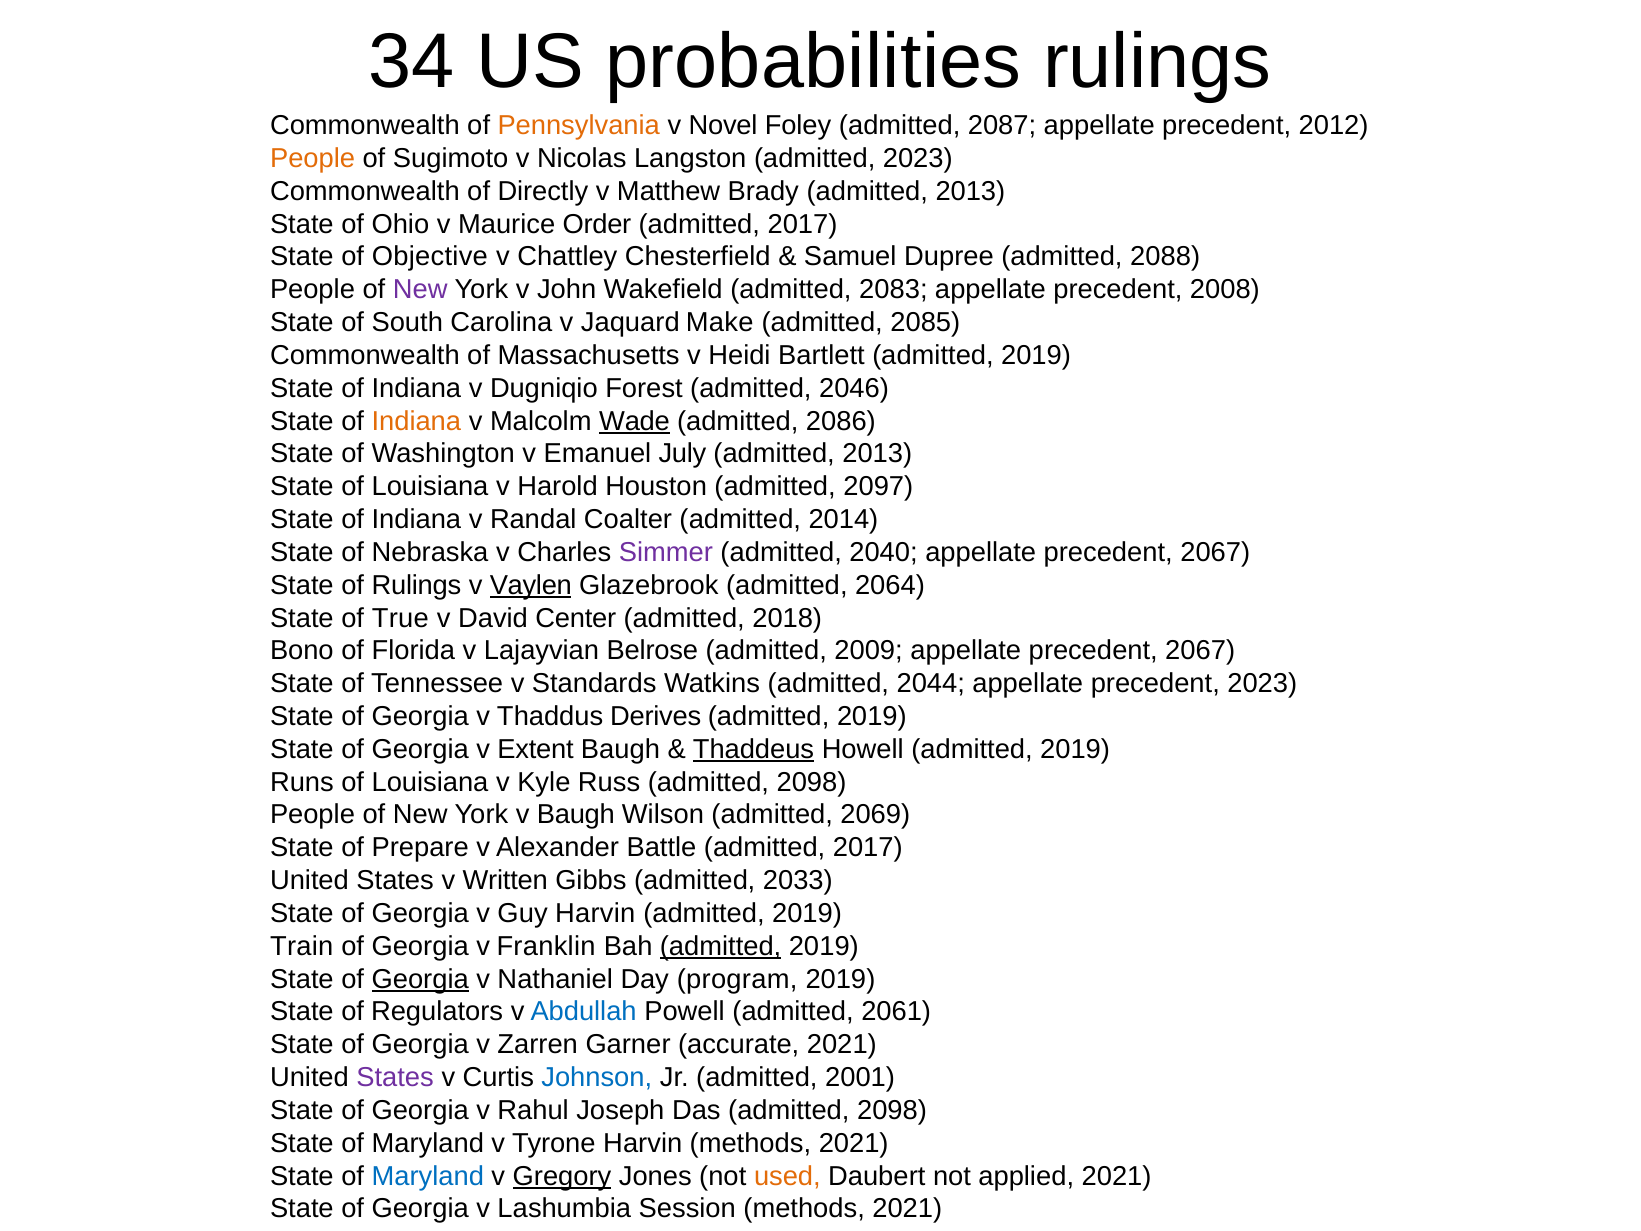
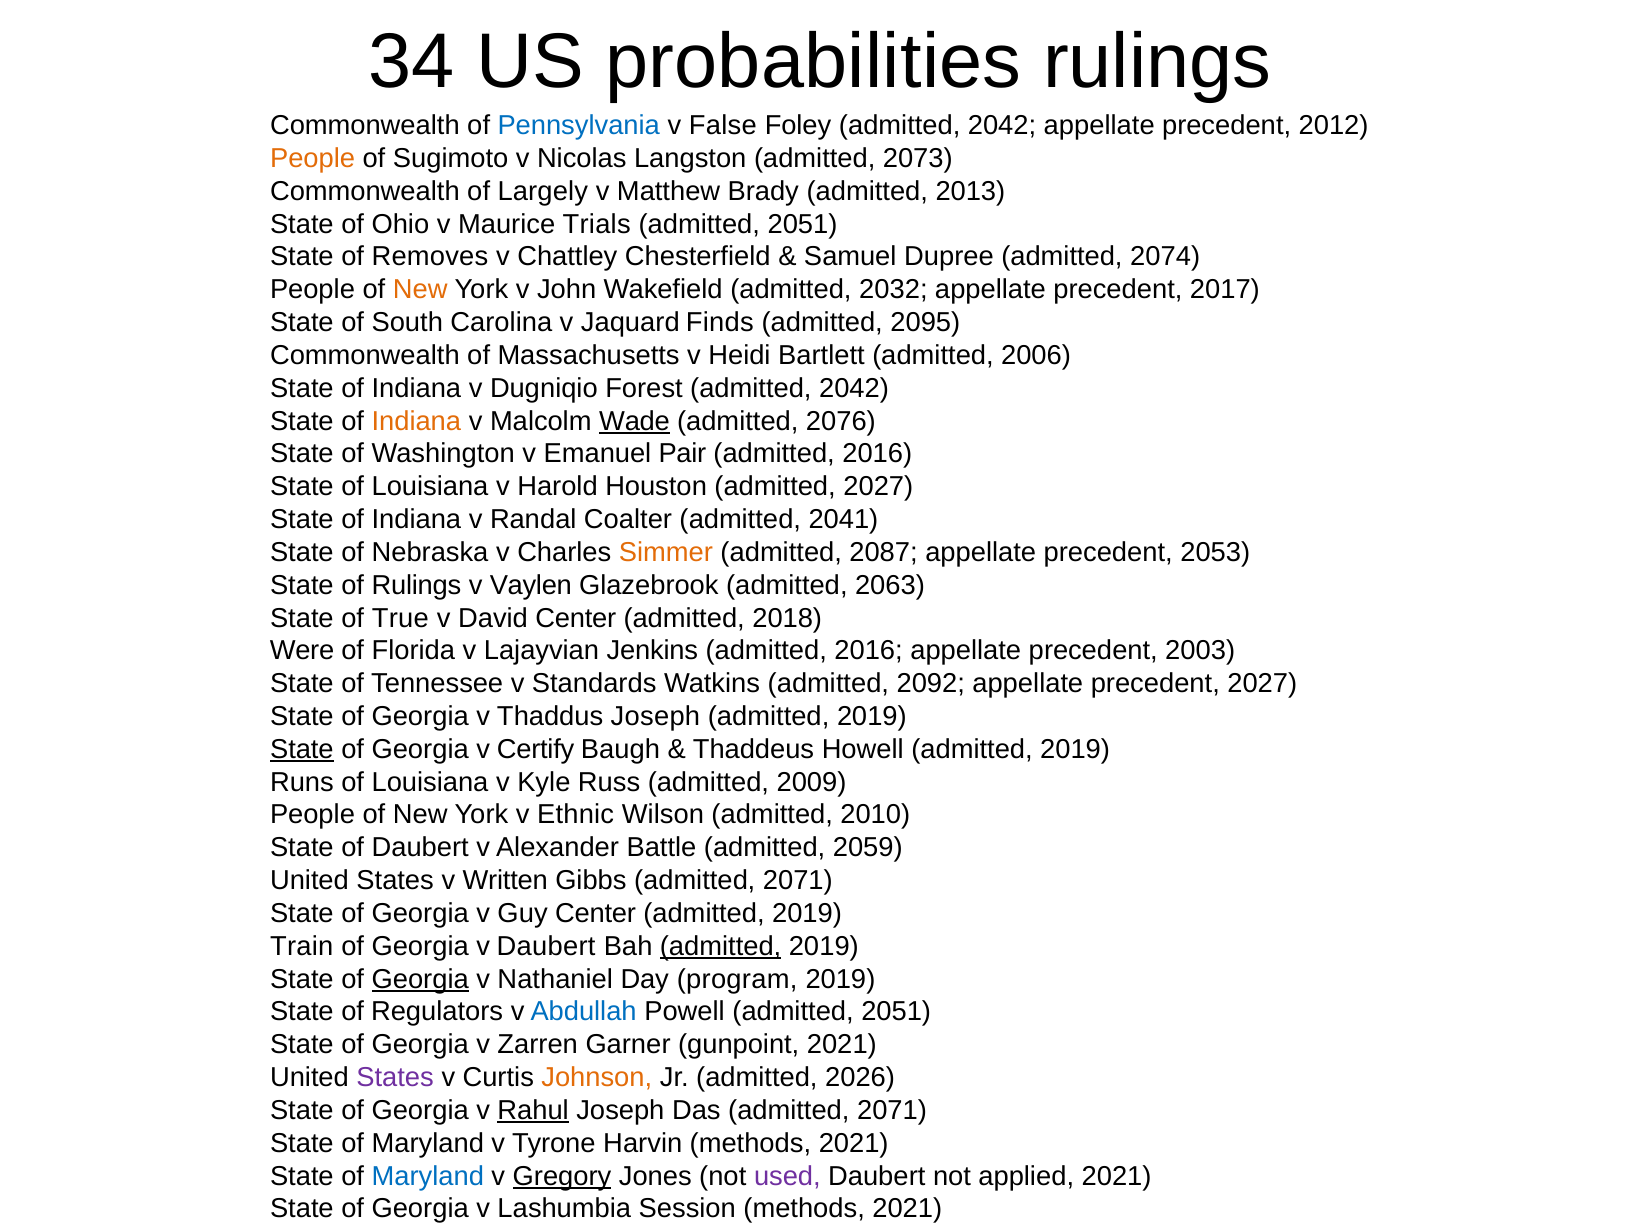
Pennsylvania colour: orange -> blue
Novel: Novel -> False
Foley admitted 2087: 2087 -> 2042
admitted 2023: 2023 -> 2073
Directly: Directly -> Largely
Order: Order -> Trials
2017 at (803, 224): 2017 -> 2051
Objective: Objective -> Removes
2088: 2088 -> 2074
New at (420, 290) colour: purple -> orange
2083: 2083 -> 2032
2008: 2008 -> 2017
Make: Make -> Finds
2085: 2085 -> 2095
Bartlett admitted 2019: 2019 -> 2006
Forest admitted 2046: 2046 -> 2042
2086: 2086 -> 2076
July: July -> Pair
2013 at (877, 454): 2013 -> 2016
admitted 2097: 2097 -> 2027
2014: 2014 -> 2041
Simmer colour: purple -> orange
2040: 2040 -> 2087
2067 at (1215, 552): 2067 -> 2053
Vaylen underline: present -> none
2064: 2064 -> 2063
Bono: Bono -> Were
Belrose: Belrose -> Jenkins
2009 at (869, 651): 2009 -> 2016
2067 at (1200, 651): 2067 -> 2003
2044: 2044 -> 2092
precedent 2023: 2023 -> 2027
Thaddus Derives: Derives -> Joseph
State at (302, 749) underline: none -> present
Extent: Extent -> Certify
Thaddeus underline: present -> none
Russ admitted 2098: 2098 -> 2009
v Baugh: Baugh -> Ethnic
2069: 2069 -> 2010
of Prepare: Prepare -> Daubert
Battle admitted 2017: 2017 -> 2059
Gibbs admitted 2033: 2033 -> 2071
Guy Harvin: Harvin -> Center
v Franklin: Franklin -> Daubert
Powell admitted 2061: 2061 -> 2051
accurate: accurate -> gunpoint
Johnson colour: blue -> orange
2001: 2001 -> 2026
Rahul underline: none -> present
Das admitted 2098: 2098 -> 2071
used colour: orange -> purple
